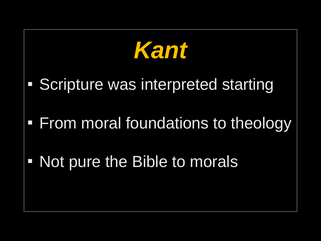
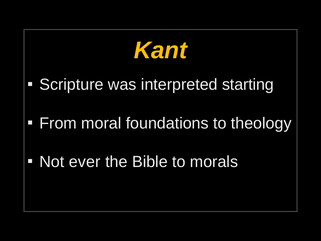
pure: pure -> ever
